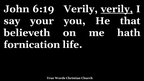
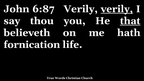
6:19: 6:19 -> 6:87
your: your -> thou
that underline: none -> present
